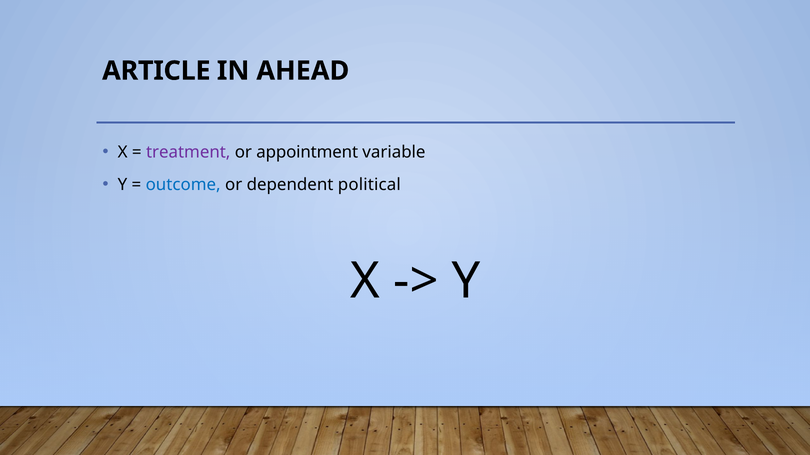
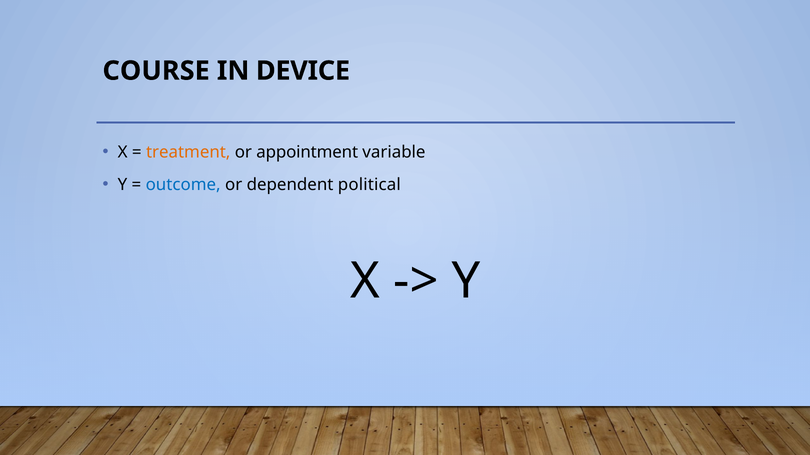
ARTICLE: ARTICLE -> COURSE
AHEAD: AHEAD -> DEVICE
treatment colour: purple -> orange
